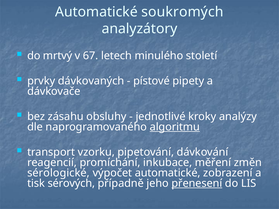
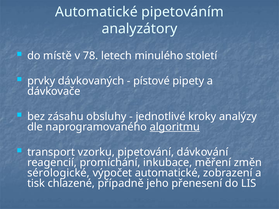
soukromých: soukromých -> pipetováním
mrtvý: mrtvý -> místě
67: 67 -> 78
sérových: sérových -> chlazené
přenesení underline: present -> none
